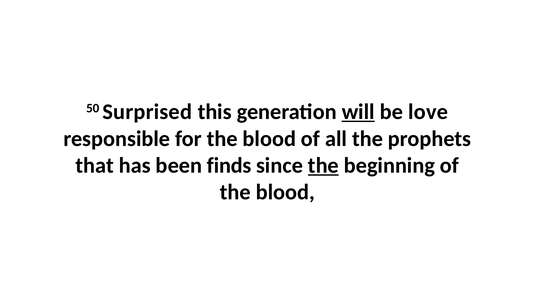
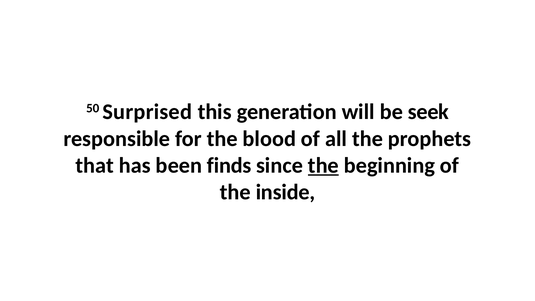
will underline: present -> none
love: love -> seek
blood at (285, 192): blood -> inside
